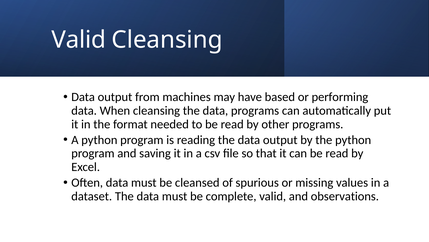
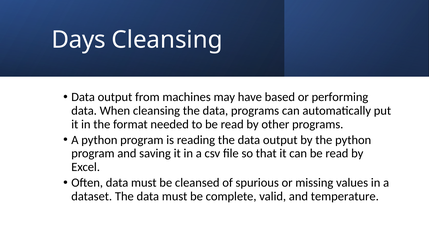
Valid at (79, 40): Valid -> Days
observations: observations -> temperature
